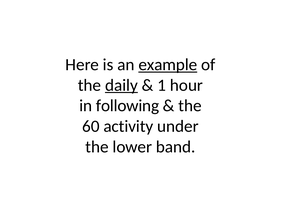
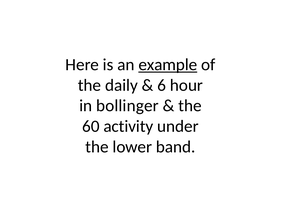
daily underline: present -> none
1: 1 -> 6
following: following -> bollinger
